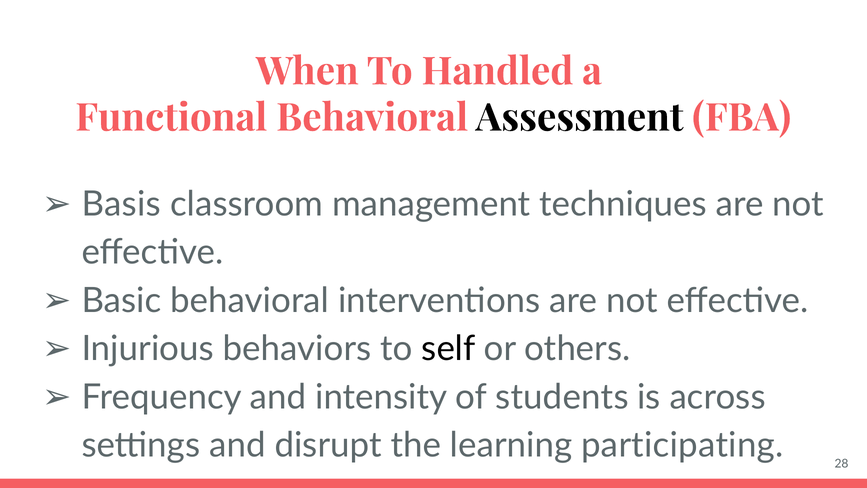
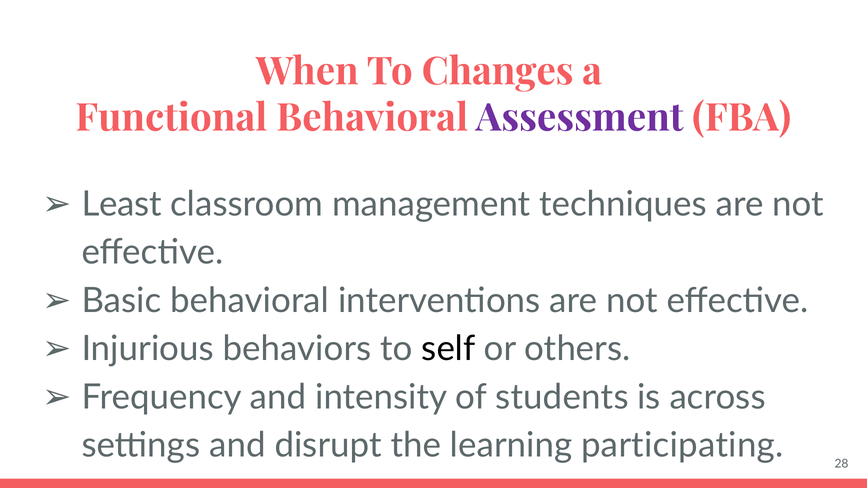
Handled: Handled -> Changes
Assessment colour: black -> purple
Basis: Basis -> Least
